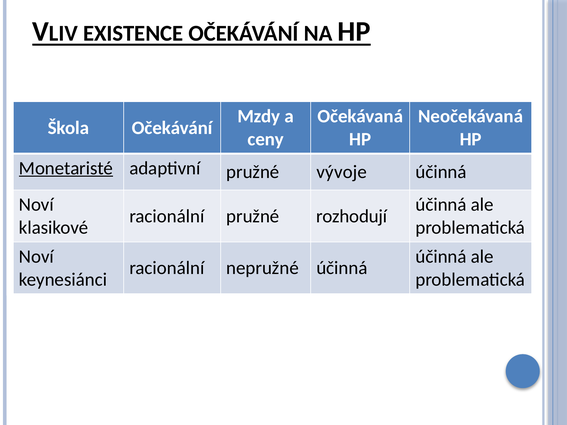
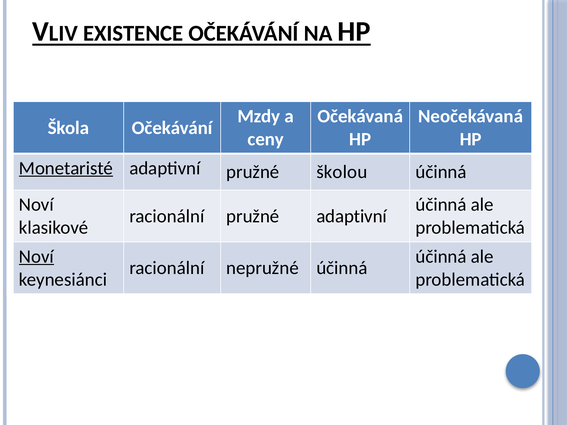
vývoje: vývoje -> školou
pružné rozhodují: rozhodují -> adaptivní
Noví at (36, 257) underline: none -> present
